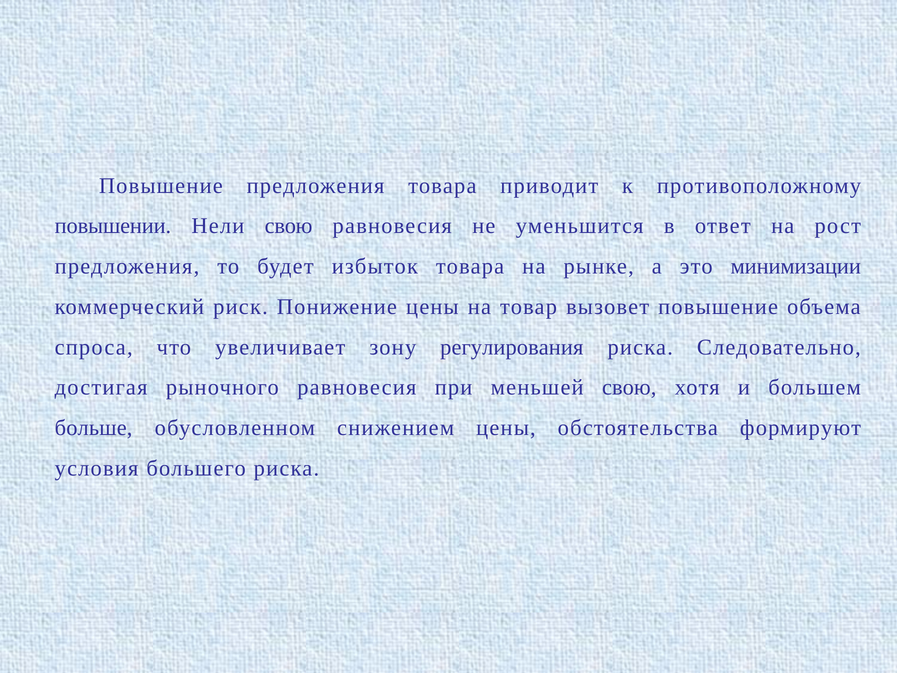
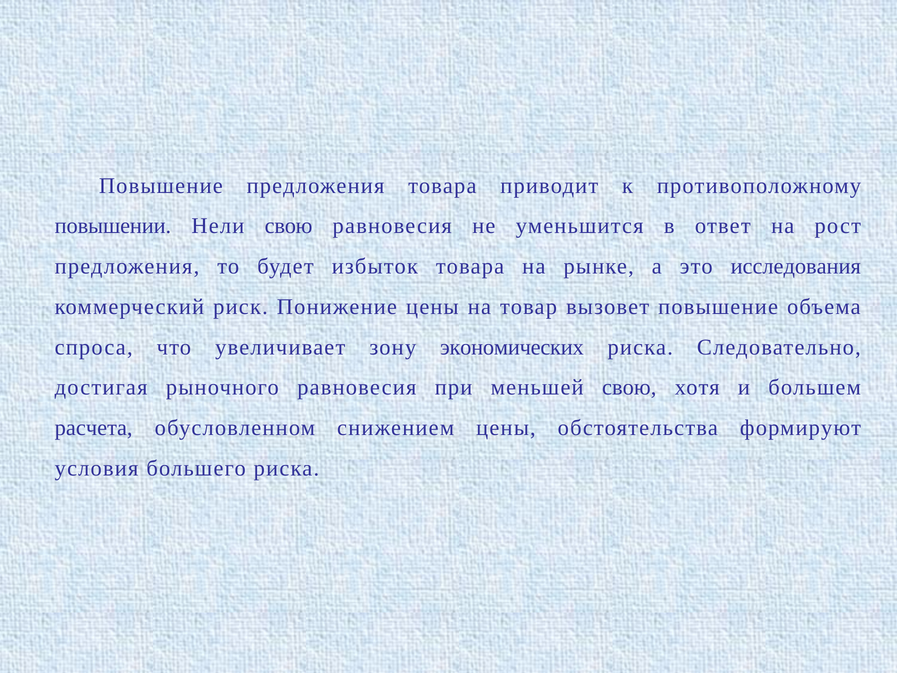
минимизации: минимизации -> исследования
регулирования: регулирования -> экономических
больше: больше -> расчета
